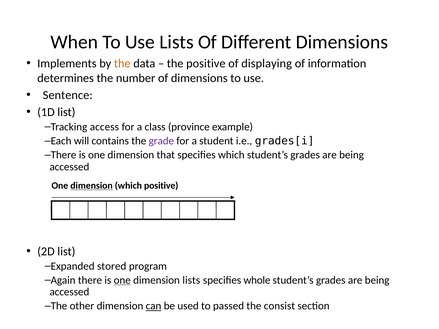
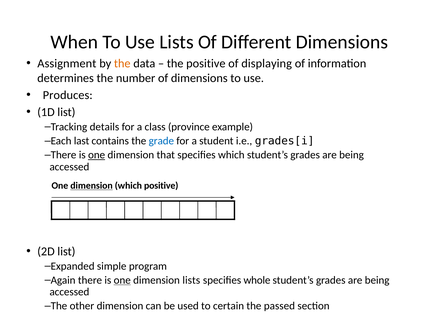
Implements: Implements -> Assignment
Sentence: Sentence -> Produces
access: access -> details
will: will -> last
grade colour: purple -> blue
one at (97, 155) underline: none -> present
stored: stored -> simple
can underline: present -> none
passed: passed -> certain
consist: consist -> passed
